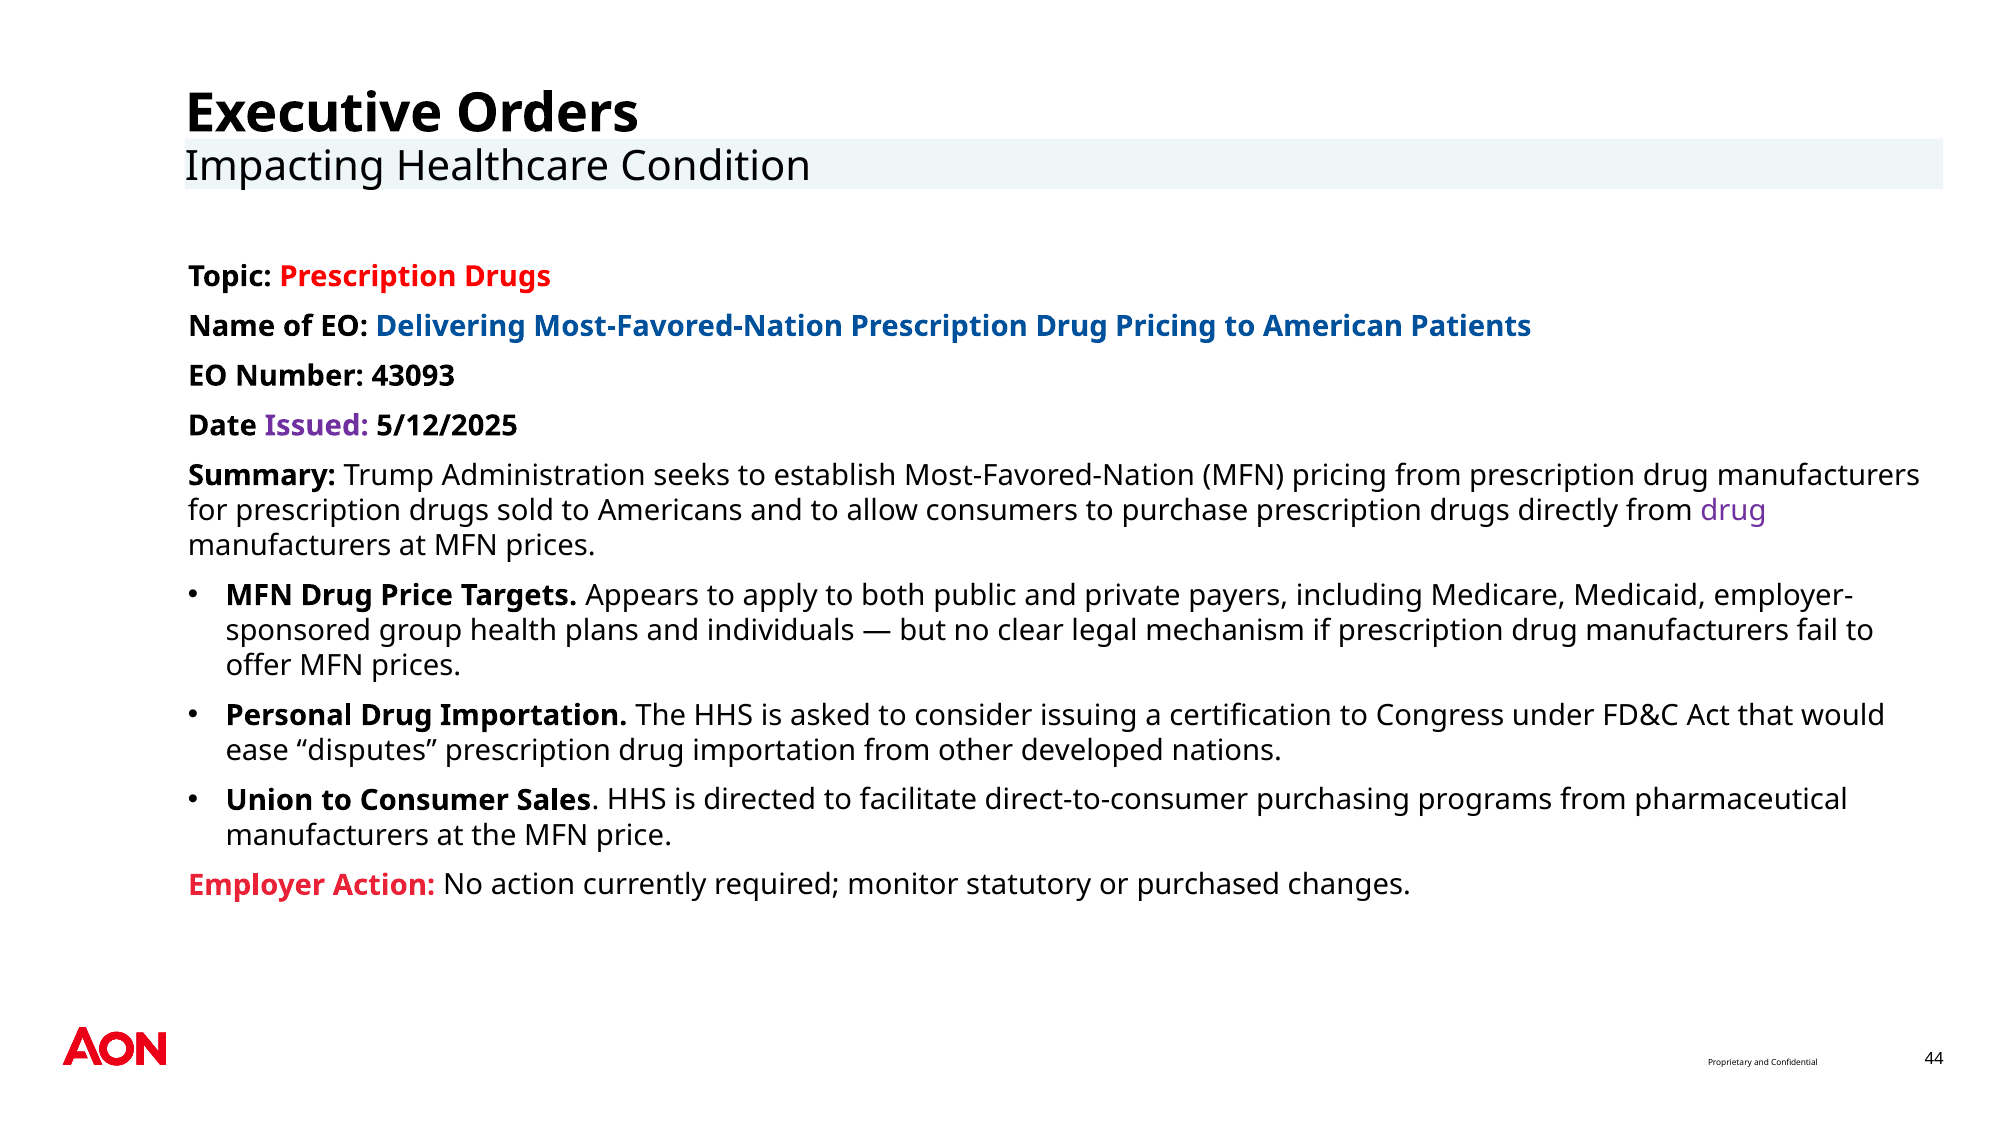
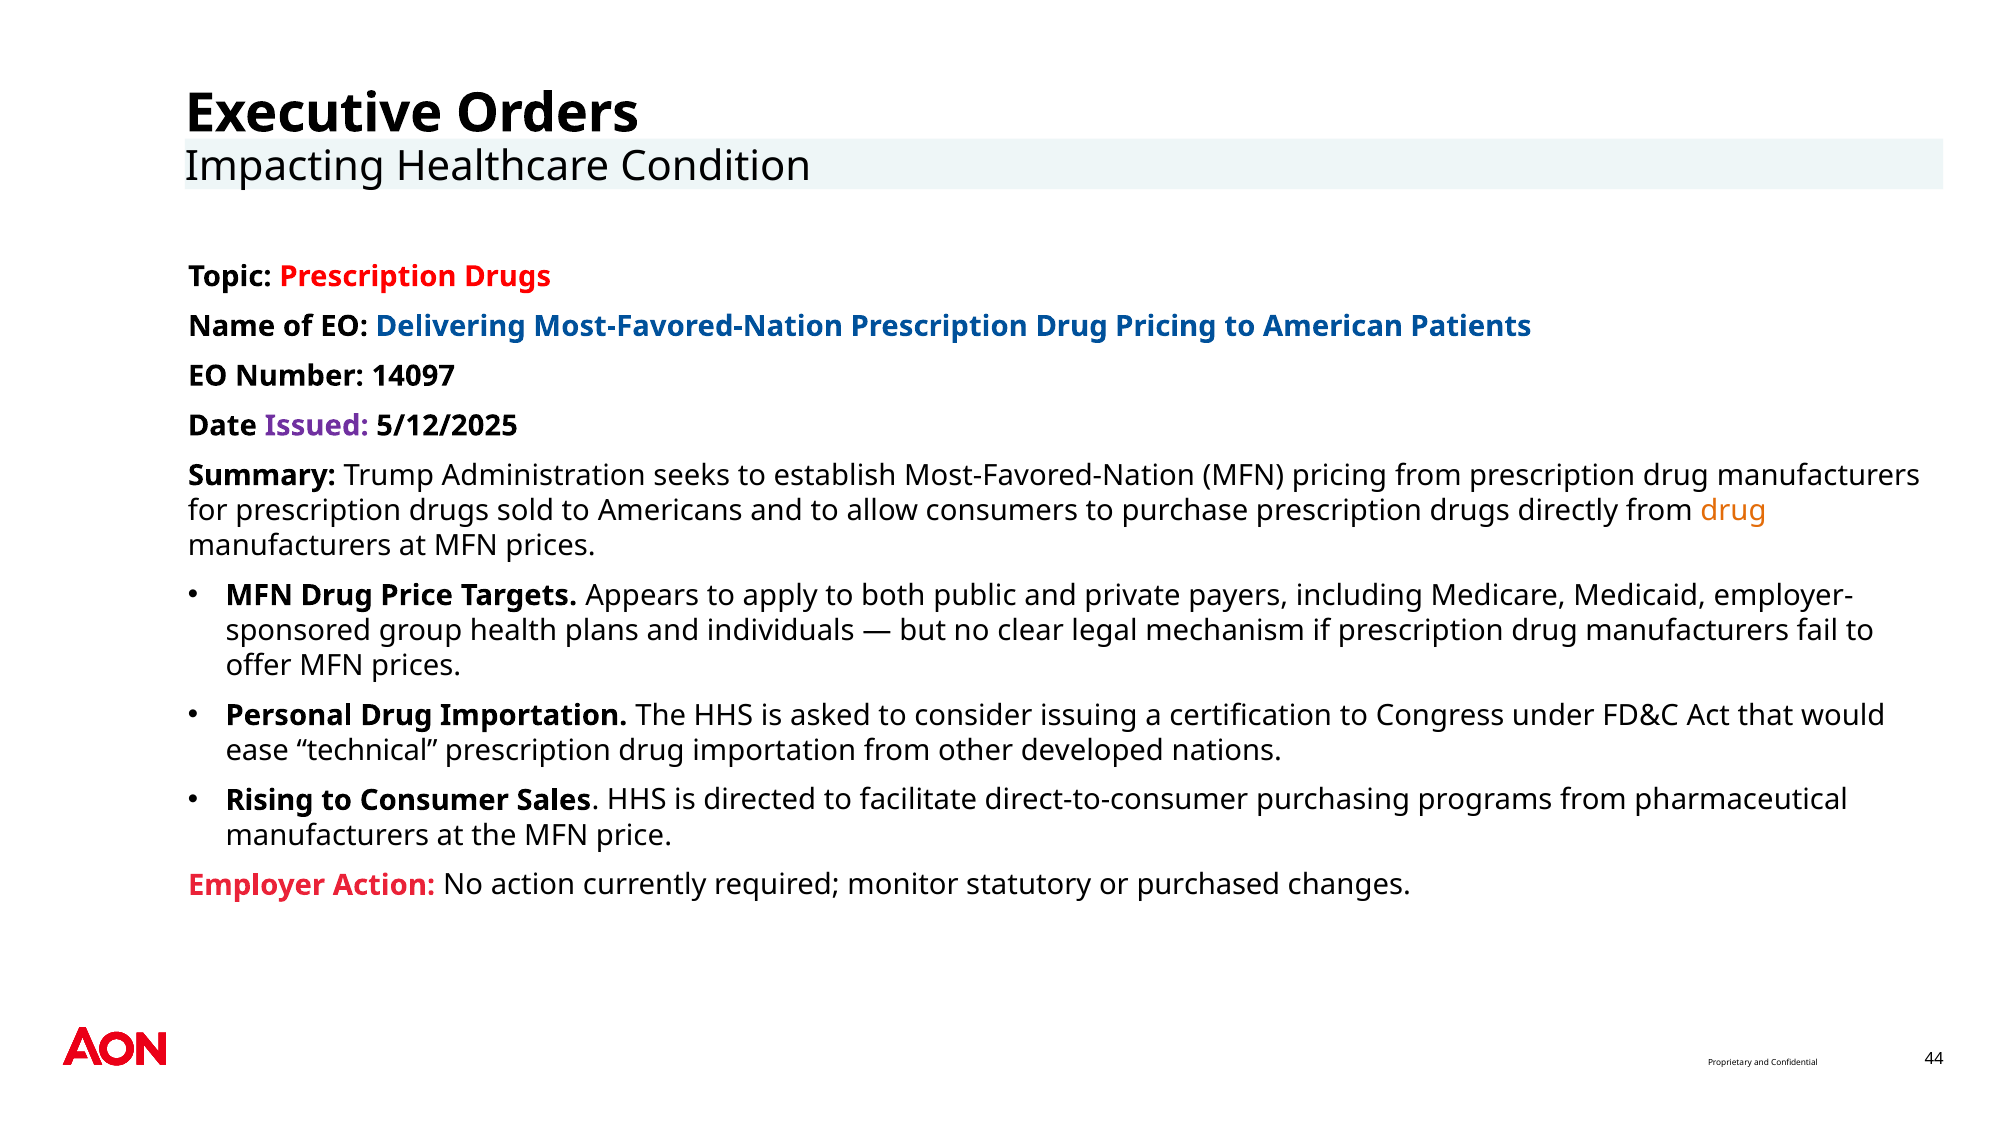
43093: 43093 -> 14097
drug at (1733, 511) colour: purple -> orange
disputes: disputes -> technical
Union: Union -> Rising
